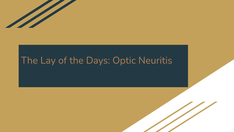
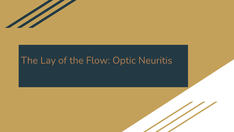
Days: Days -> Flow
